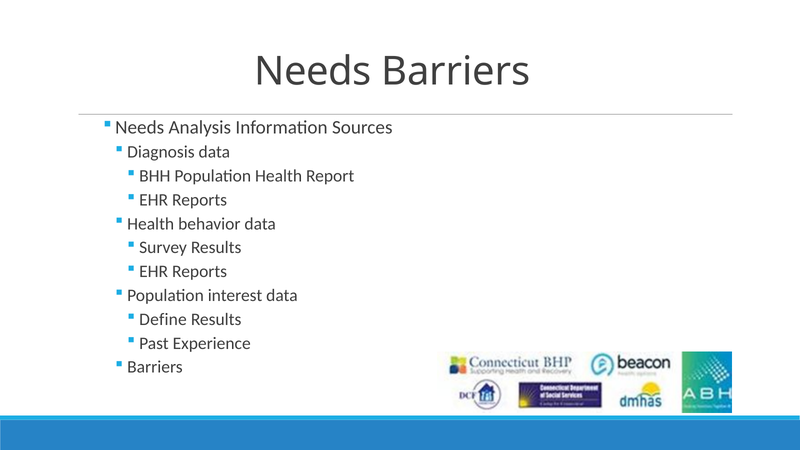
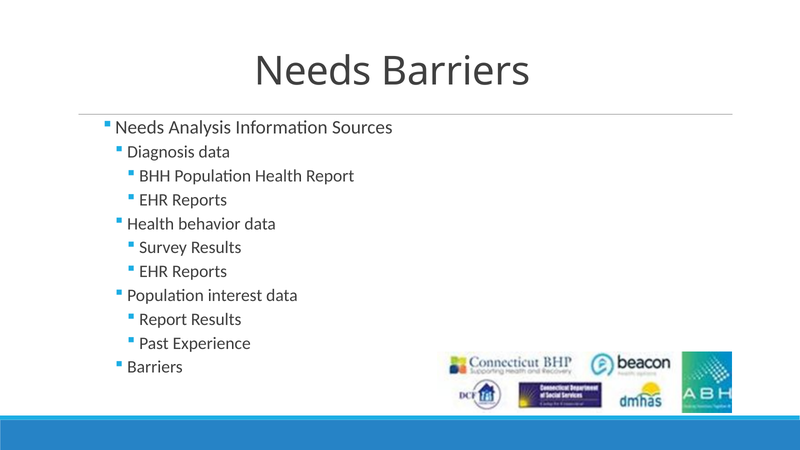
Define at (163, 319): Define -> Report
